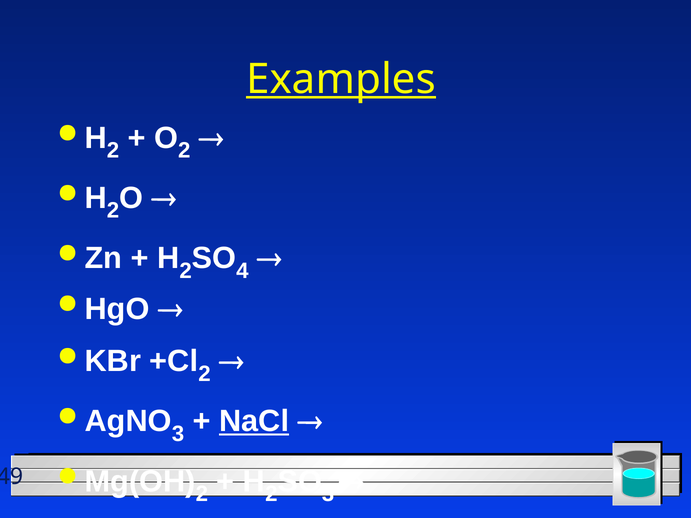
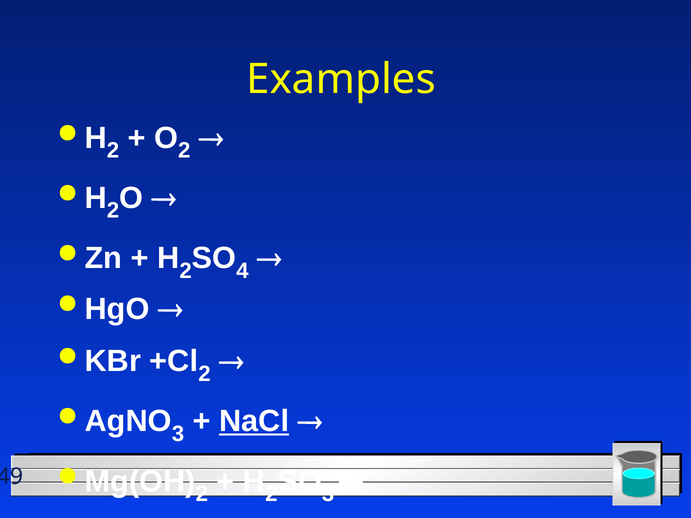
Examples underline: present -> none
